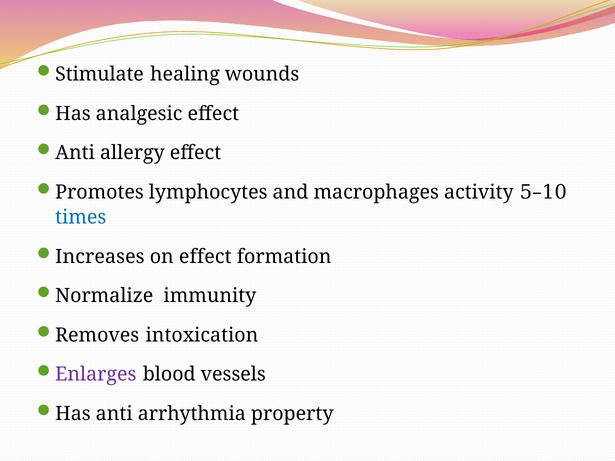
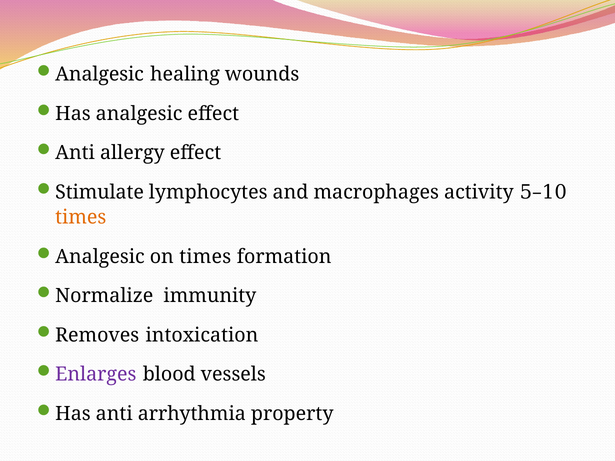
Stimulate at (100, 74): Stimulate -> Analgesic
Promotes: Promotes -> Stimulate
times at (81, 218) colour: blue -> orange
Increases at (100, 257): Increases -> Analgesic
on effect: effect -> times
